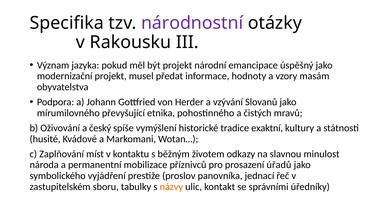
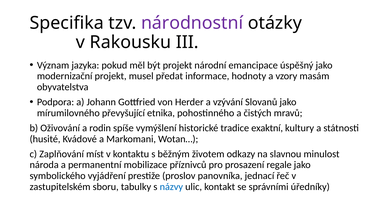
český: český -> rodin
úřadů: úřadů -> regale
názvy colour: orange -> blue
